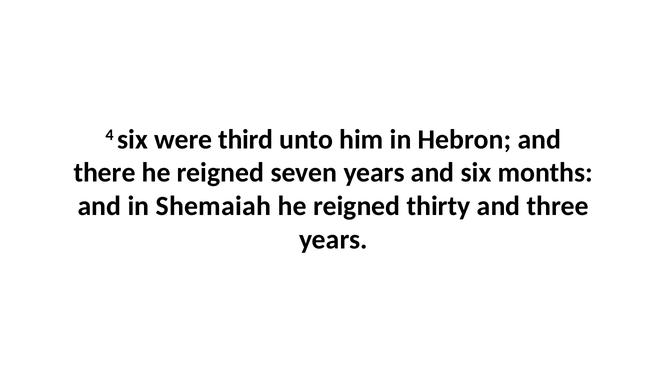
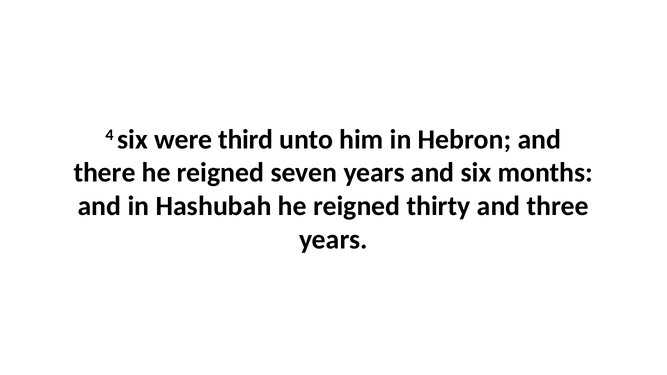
Shemaiah: Shemaiah -> Hashubah
